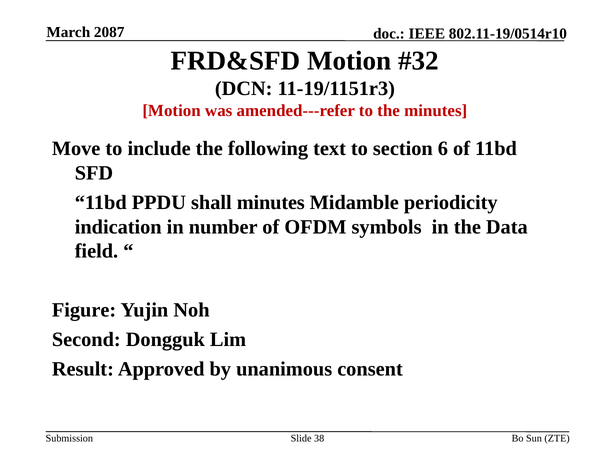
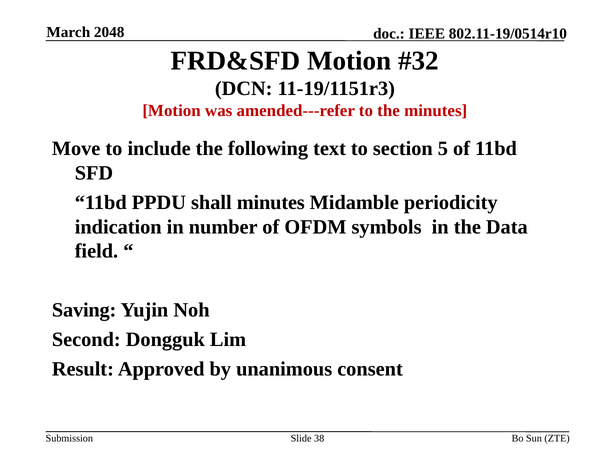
2087: 2087 -> 2048
6: 6 -> 5
Figure: Figure -> Saving
